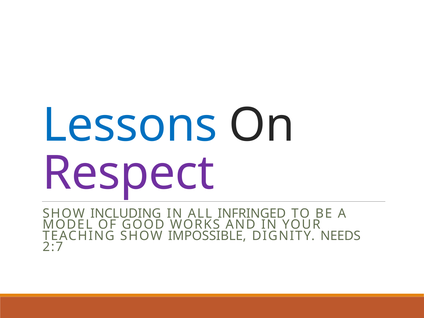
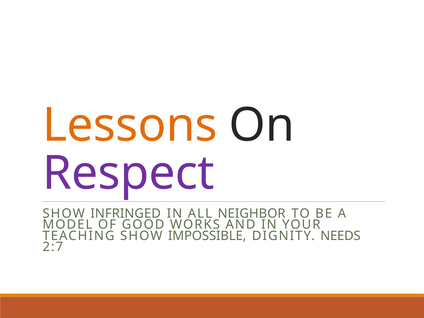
Lessons colour: blue -> orange
INCLUDING: INCLUDING -> INFRINGED
INFRINGED: INFRINGED -> NEIGHBOR
